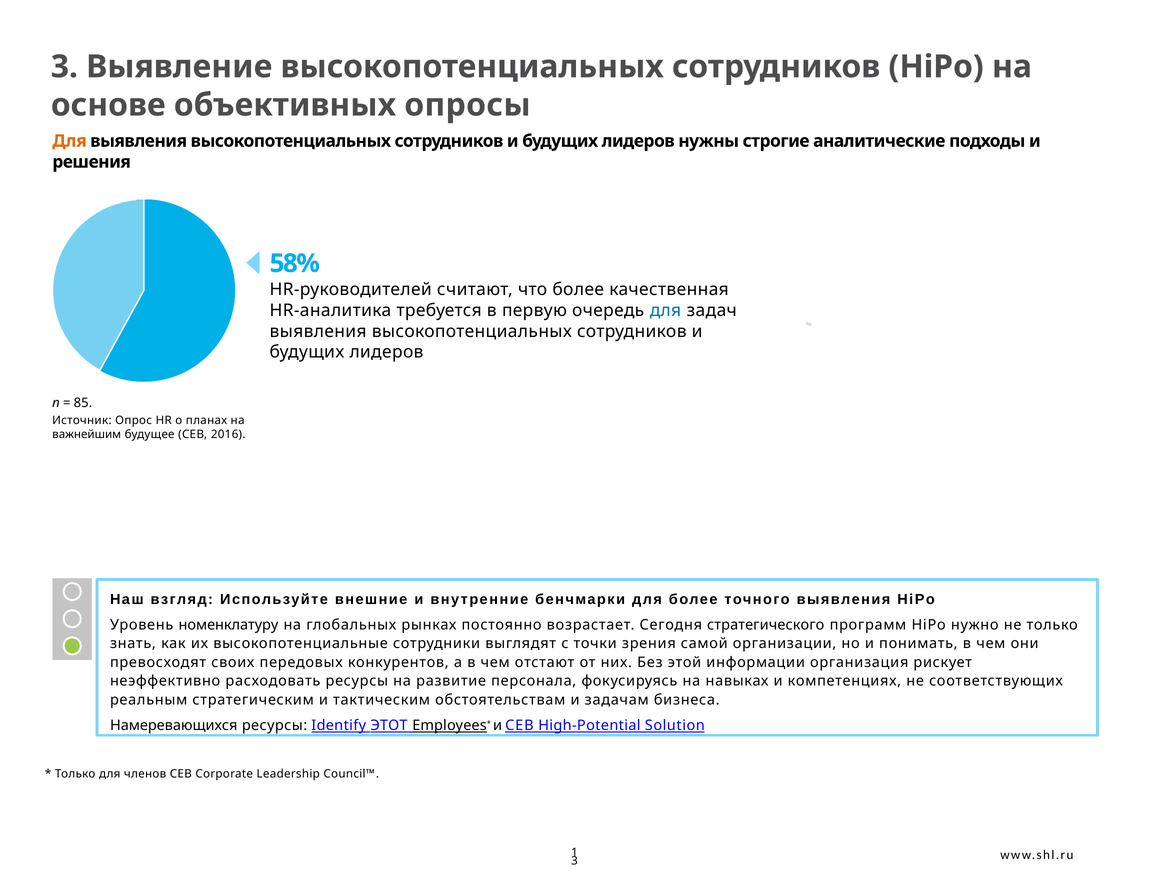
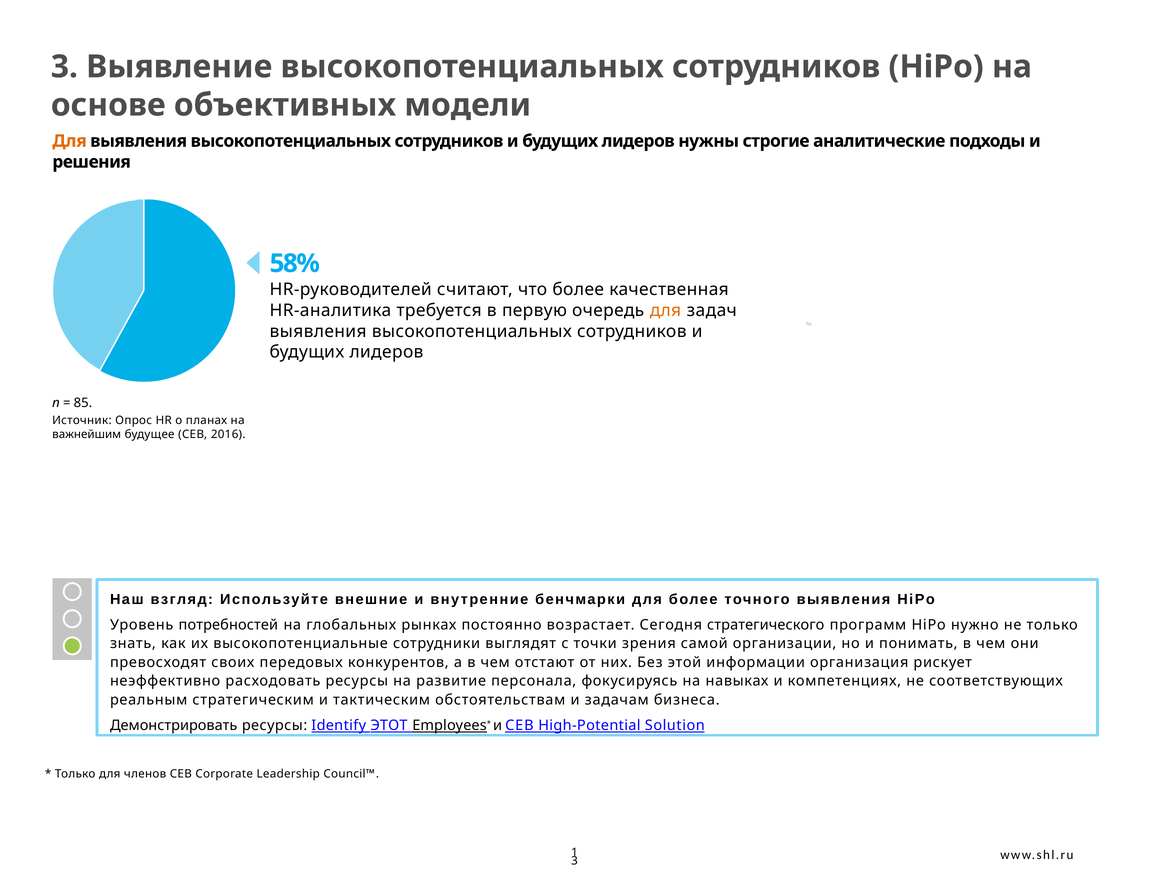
опросы: опросы -> модели
для at (665, 311) colour: blue -> orange
номенклатуру: номенклатуру -> потребностей
Намеревающихся: Намеревающихся -> Демонстрировать
